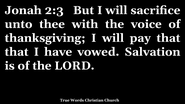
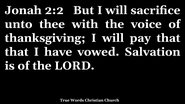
2:3: 2:3 -> 2:2
